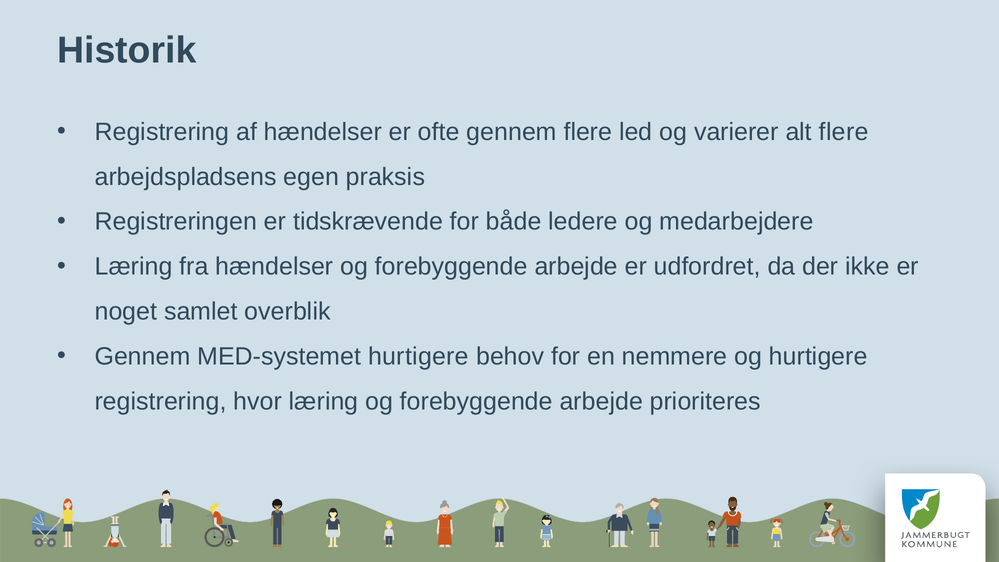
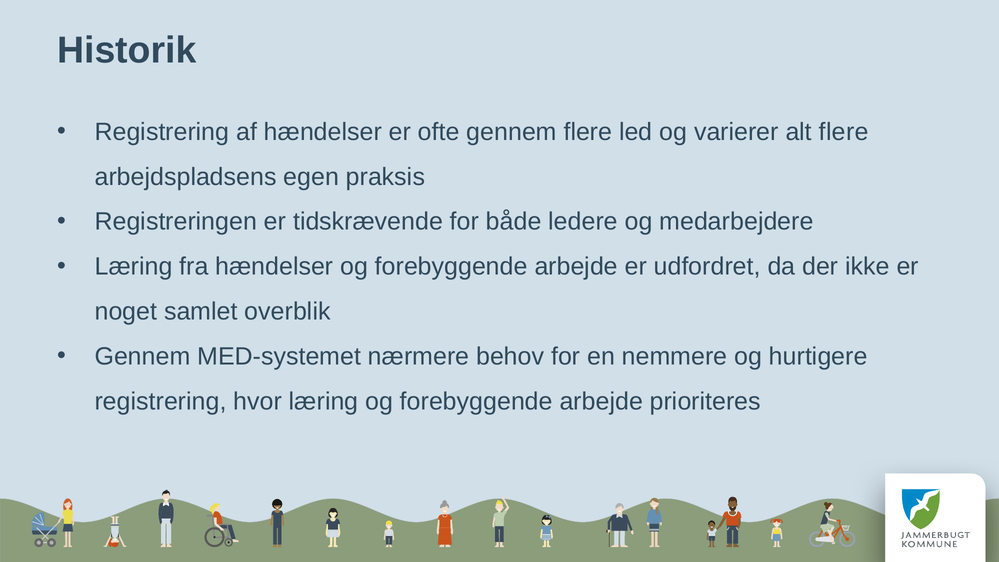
MED-systemet hurtigere: hurtigere -> nærmere
